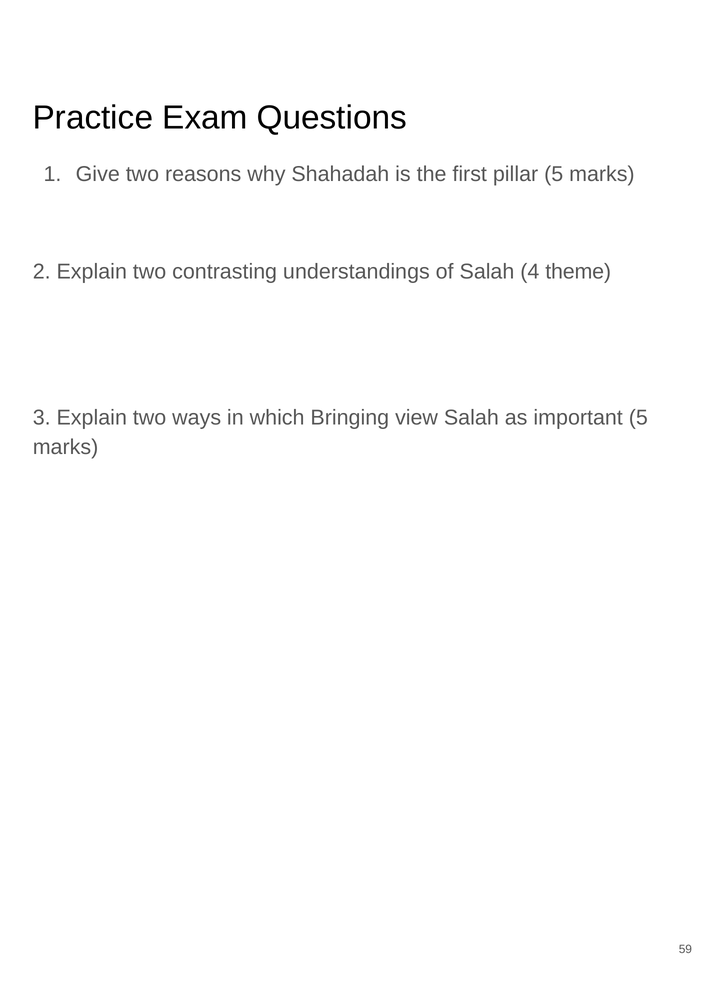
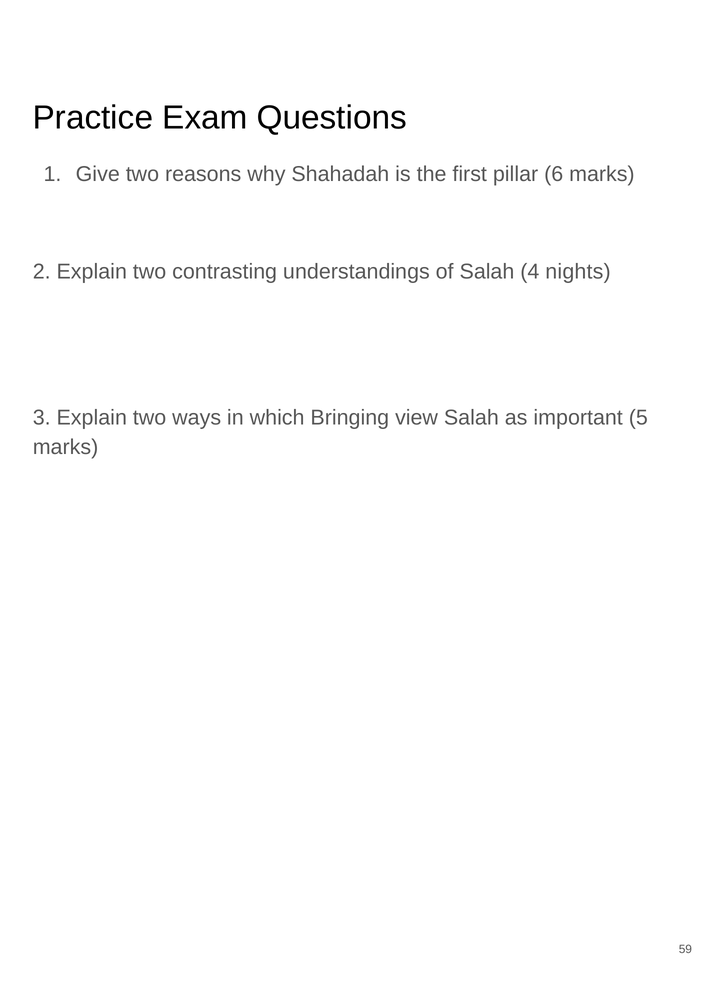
pillar 5: 5 -> 6
theme: theme -> nights
